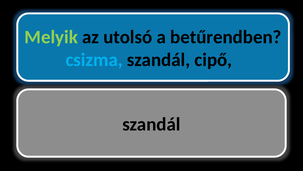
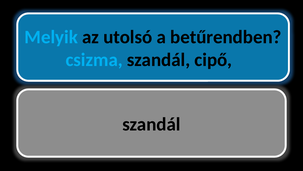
Melyik colour: light green -> light blue
